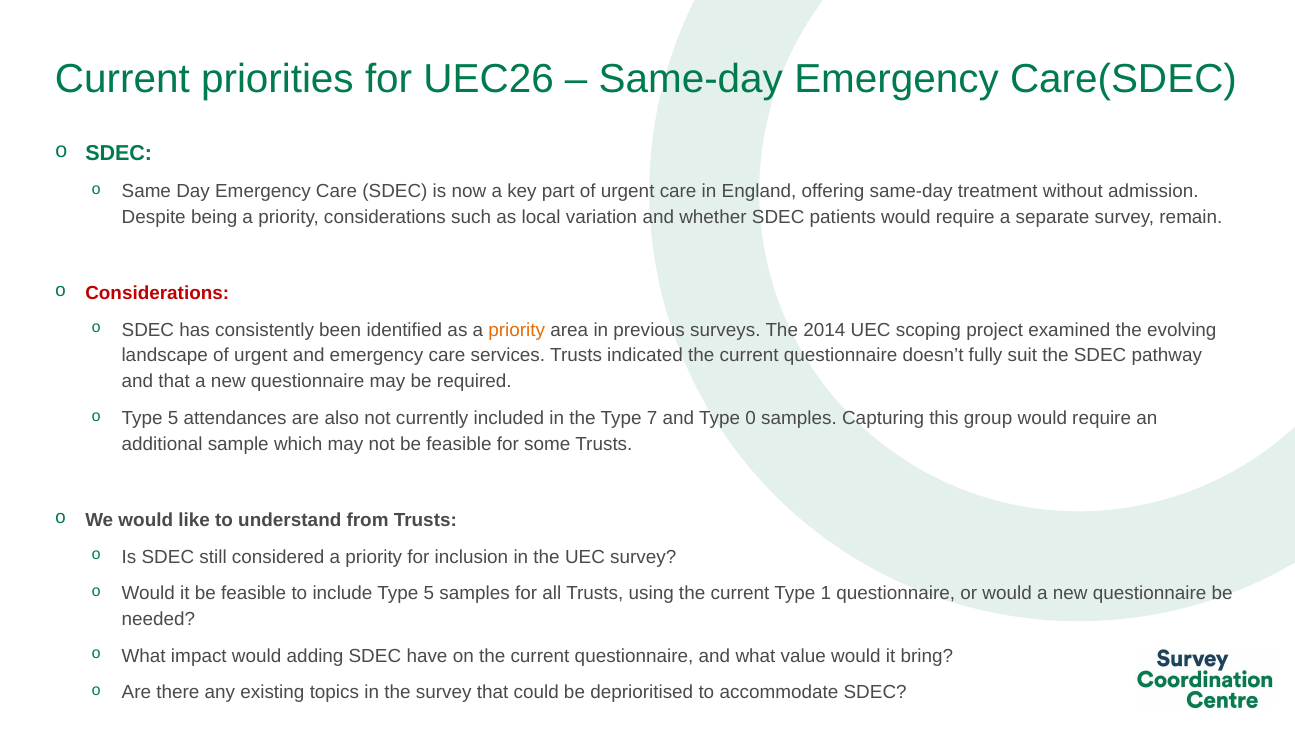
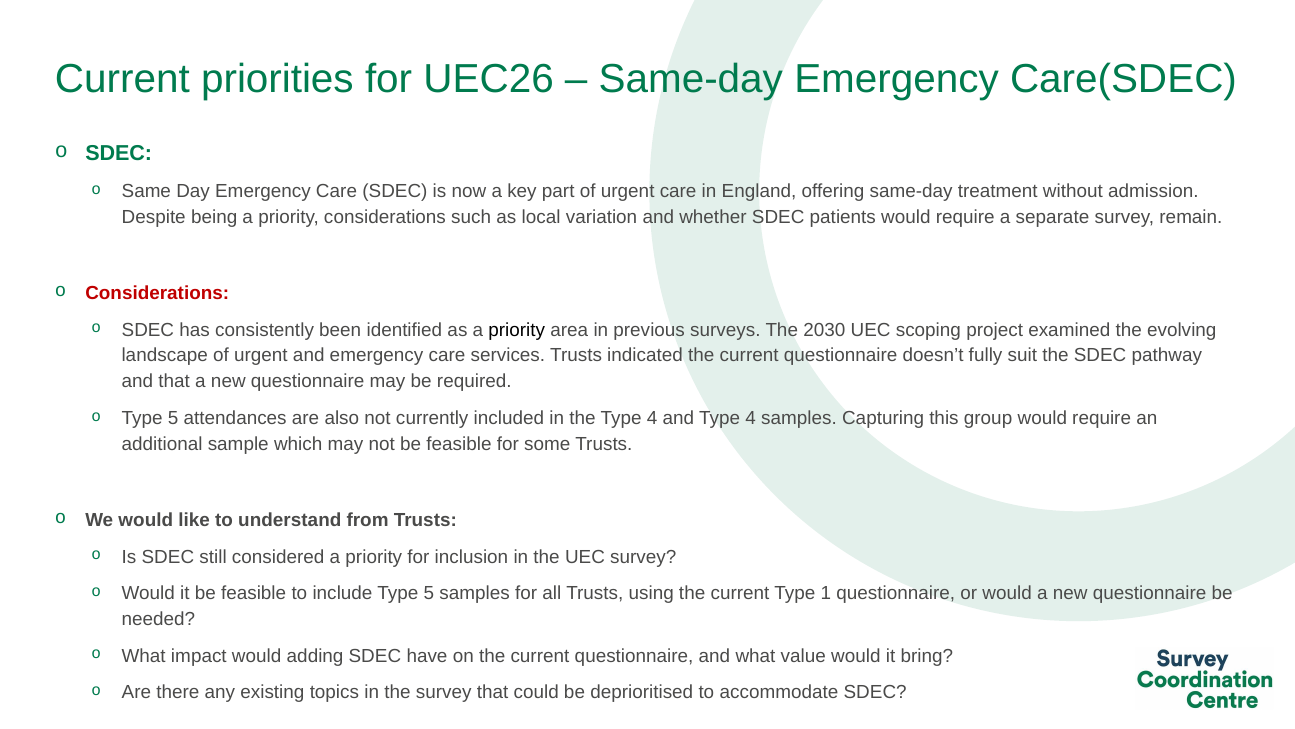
priority at (517, 330) colour: orange -> black
2014: 2014 -> 2030
the Type 7: 7 -> 4
and Type 0: 0 -> 4
